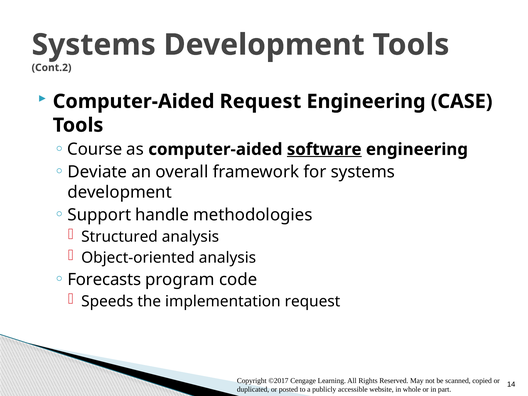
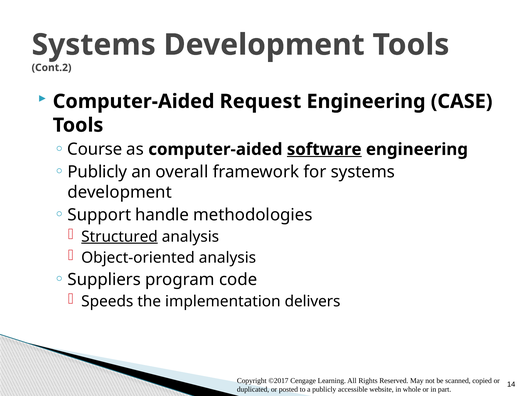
Deviate at (97, 172): Deviate -> Publicly
Structured underline: none -> present
Forecasts: Forecasts -> Suppliers
implementation request: request -> delivers
